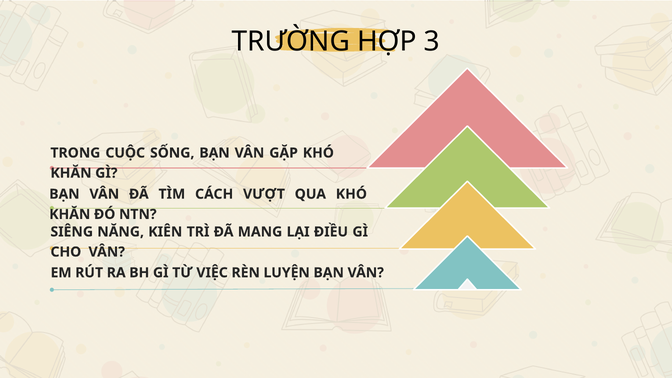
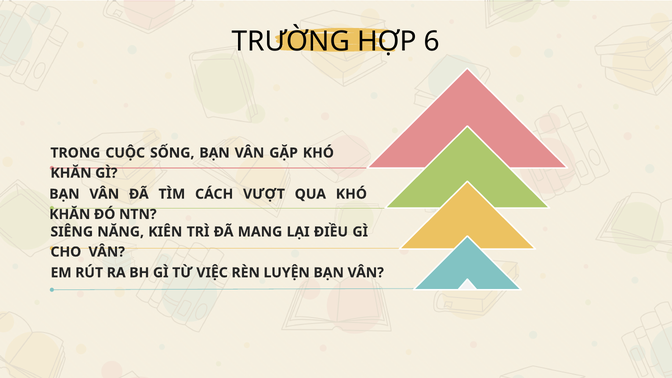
3: 3 -> 6
